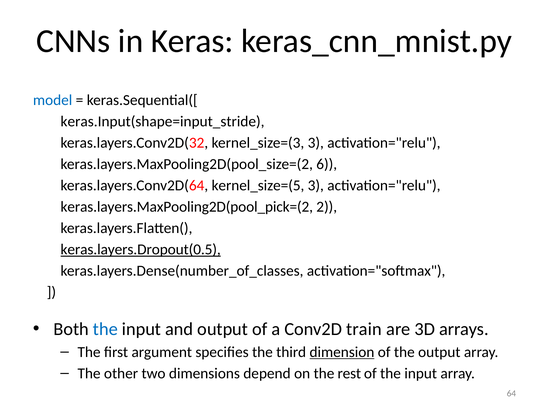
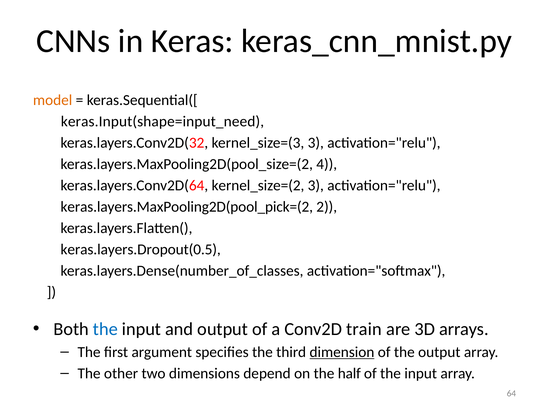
model colour: blue -> orange
keras.Input(shape=input_stride: keras.Input(shape=input_stride -> keras.Input(shape=input_need
6: 6 -> 4
kernel_size=(5: kernel_size=(5 -> kernel_size=(2
keras.layers.Dropout(0.5 underline: present -> none
rest: rest -> half
